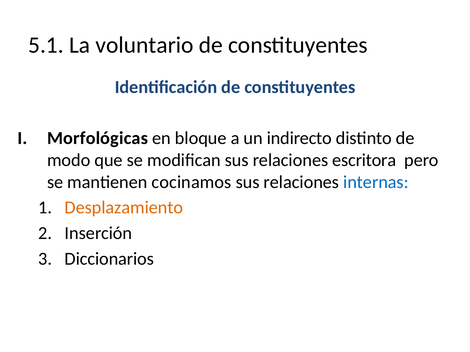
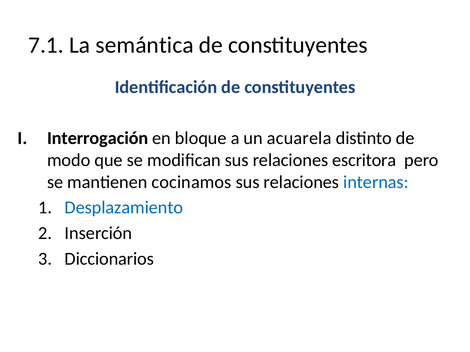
5.1: 5.1 -> 7.1
voluntario: voluntario -> semántica
Morfológicas: Morfológicas -> Interrogación
indirecto: indirecto -> acuarela
Desplazamiento colour: orange -> blue
